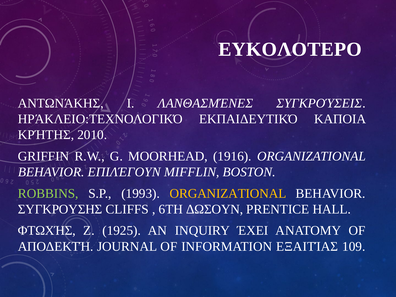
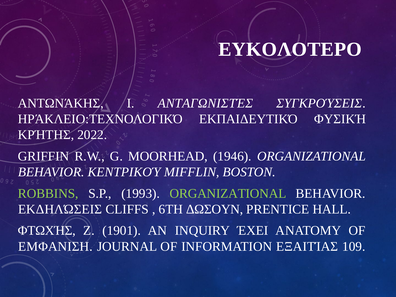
ΛΑΝΘΑΣΜΈΝΕΣ: ΛΑΝΘΑΣΜΈΝΕΣ -> ΑΝΤΑΓΩΝΙΣΤΈΣ
ΚΑΠΟΙΑ: ΚΑΠΟΙΑ -> ΦΥΣΙΚΉ
2010: 2010 -> 2022
1916: 1916 -> 1946
ΕΠΙΛΈΓΟΥΝ: ΕΠΙΛΈΓΟΥΝ -> ΚΕΝΤΡΙΚΟΎ
ORGANIZATIONAL at (228, 193) colour: yellow -> light green
ΣΥΓΚΡΟΥΣΗΣ: ΣΥΓΚΡΟΥΣΗΣ -> ΕΚΔΗΛΏΣΕΙΣ
1925: 1925 -> 1901
ΑΠΟΔΕΚΤΉ: ΑΠΟΔΕΚΤΉ -> ΕΜΦΑΝΙΣΗ
